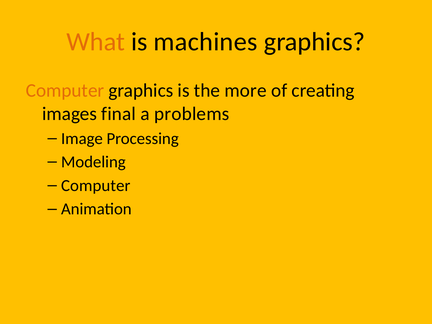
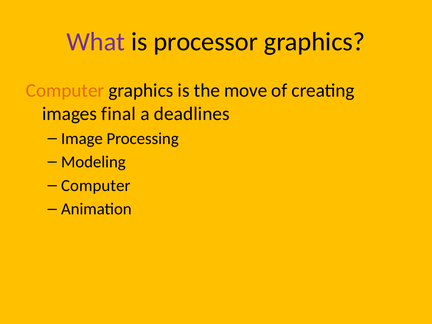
What colour: orange -> purple
machines: machines -> processor
more: more -> move
problems: problems -> deadlines
